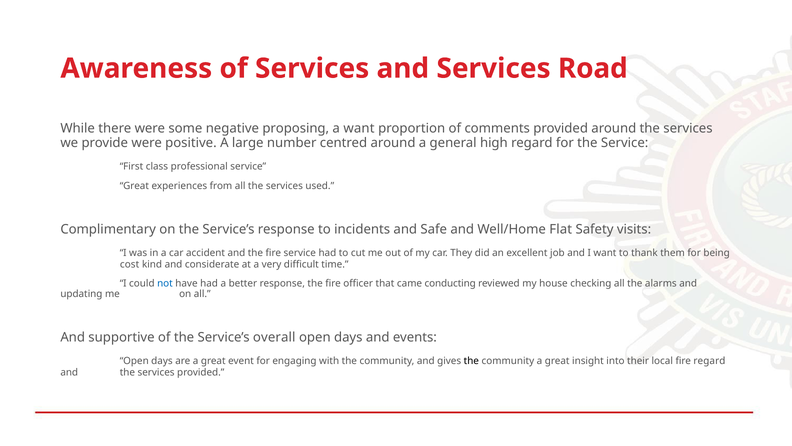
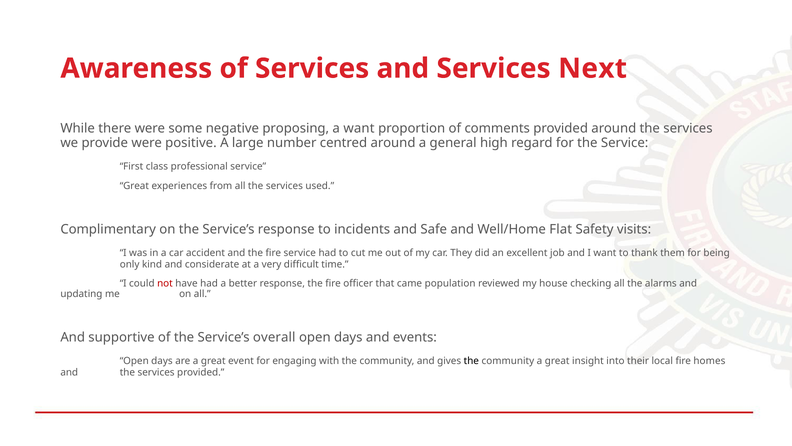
Road: Road -> Next
cost: cost -> only
not colour: blue -> red
conducting: conducting -> population
fire regard: regard -> homes
